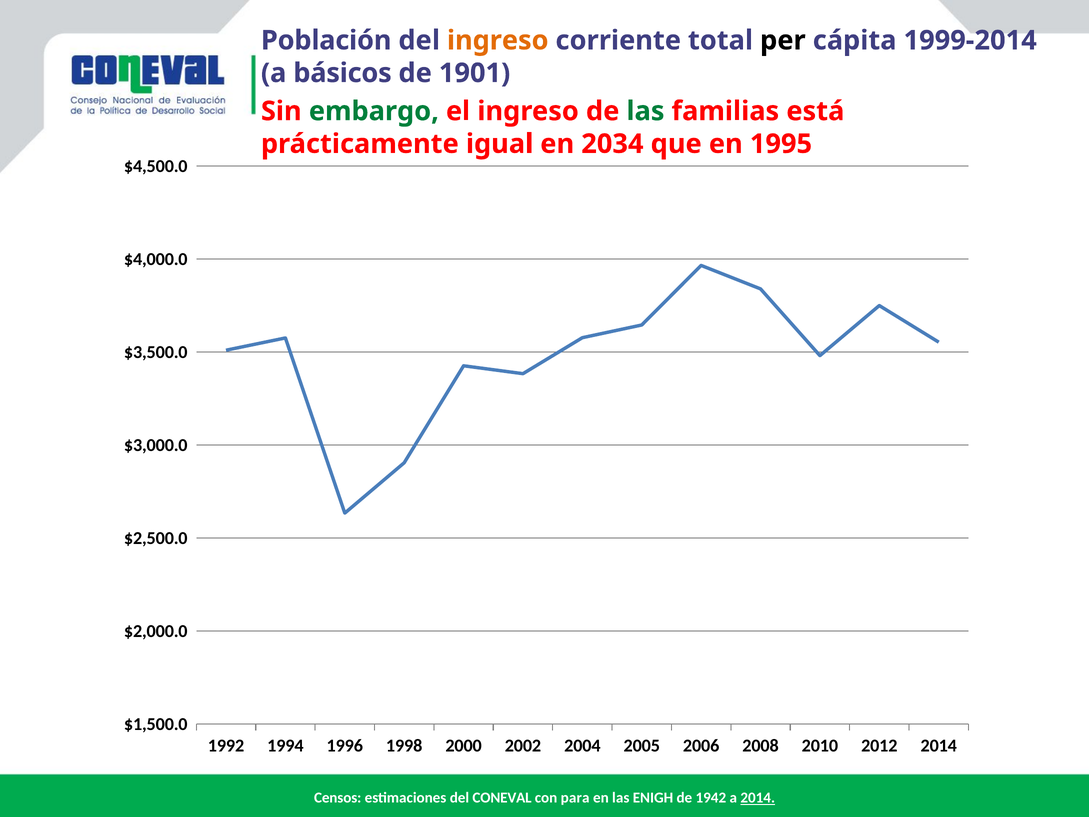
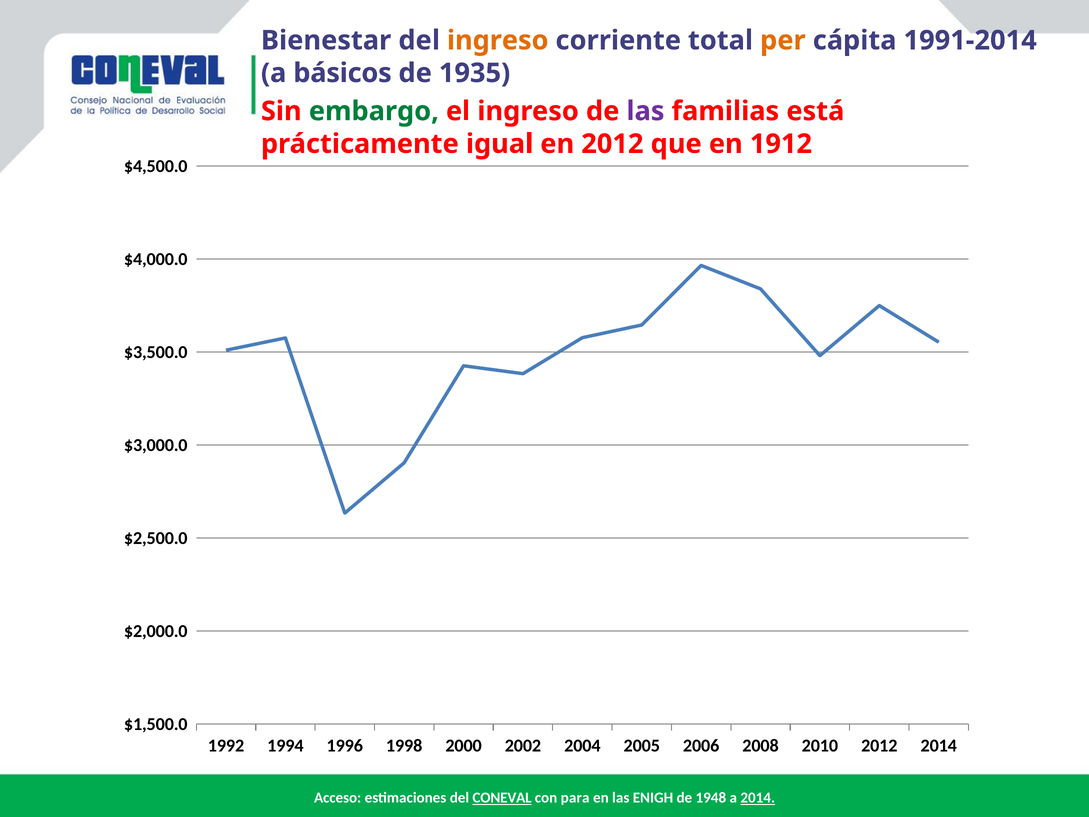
Población: Población -> Bienestar
per colour: black -> orange
1999-2014: 1999-2014 -> 1991-2014
1901: 1901 -> 1935
las at (645, 111) colour: green -> purple
en 2034: 2034 -> 2012
1995: 1995 -> 1912
Censos: Censos -> Acceso
CONEVAL underline: none -> present
1942: 1942 -> 1948
